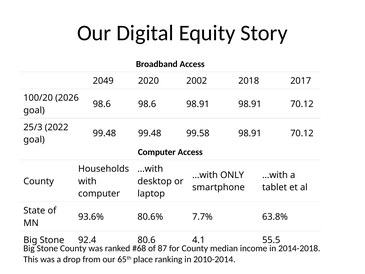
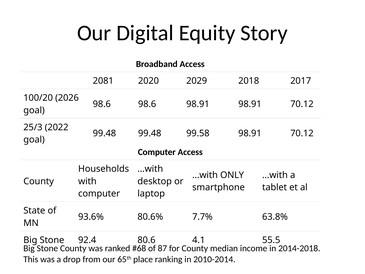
2049: 2049 -> 2081
2002: 2002 -> 2029
